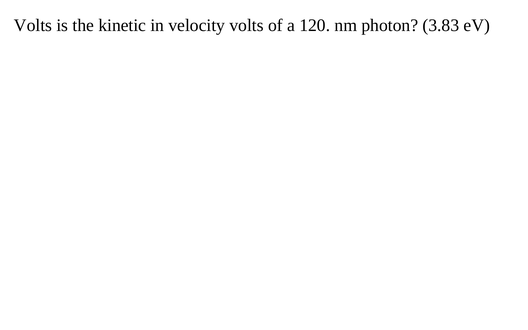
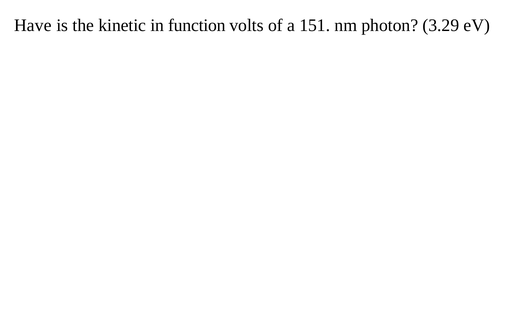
Volts at (33, 25): Volts -> Have
velocity: velocity -> function
120: 120 -> 151
3.83: 3.83 -> 3.29
